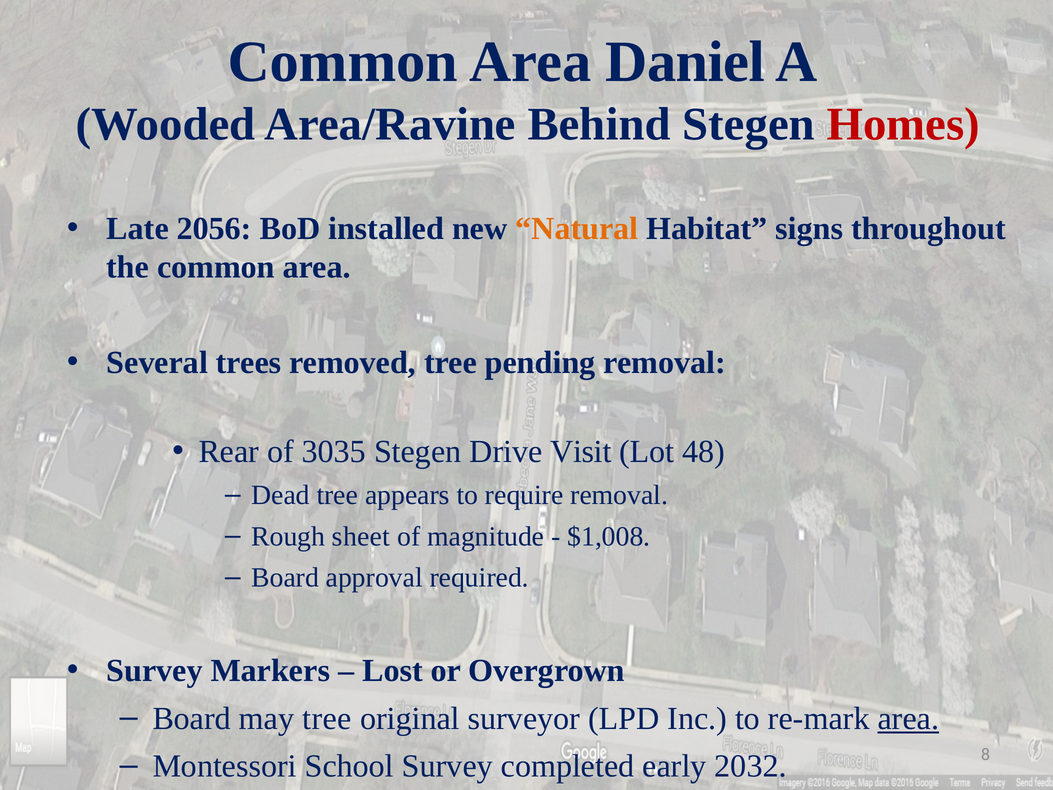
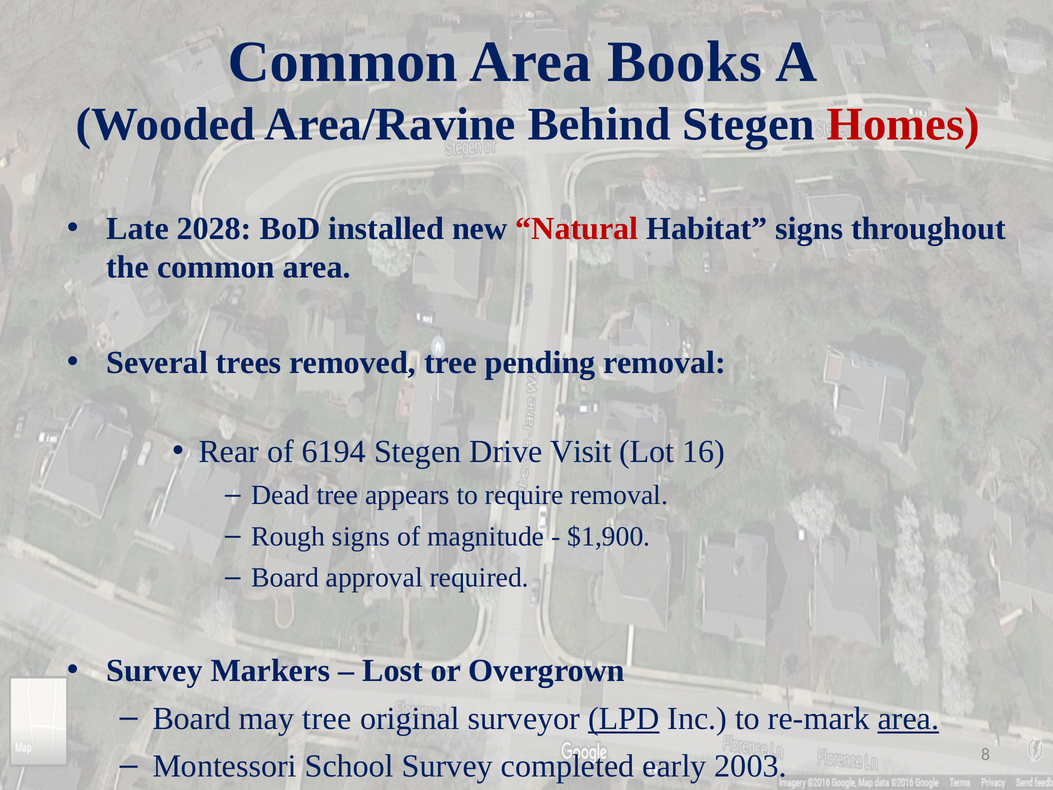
Daniel: Daniel -> Books
2056: 2056 -> 2028
Natural colour: orange -> red
3035: 3035 -> 6194
48: 48 -> 16
Rough sheet: sheet -> signs
$1,008: $1,008 -> $1,900
LPD underline: none -> present
2032: 2032 -> 2003
